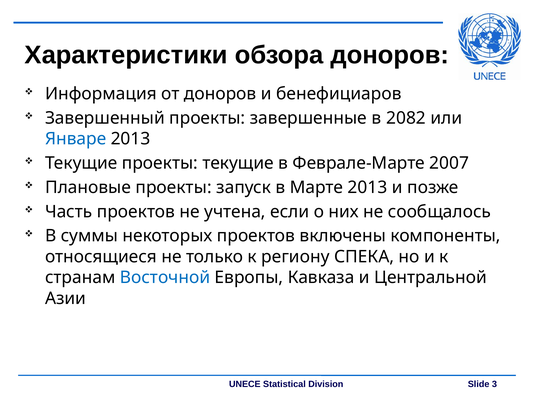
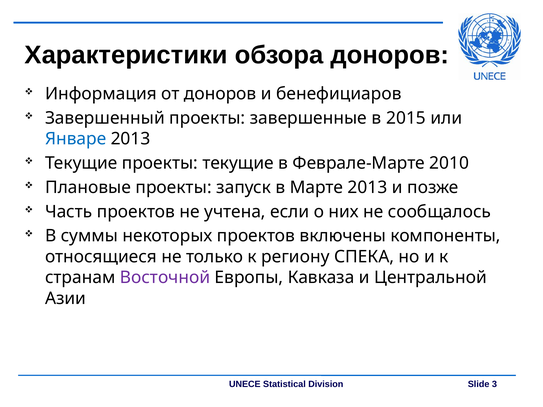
2082: 2082 -> 2015
2007: 2007 -> 2010
Восточной colour: blue -> purple
